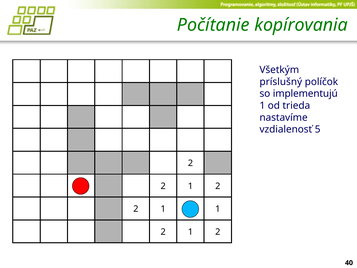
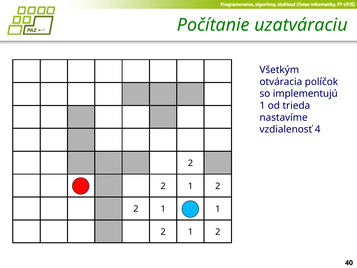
kopírovania: kopírovania -> uzatváraciu
príslušný: príslušný -> otváracia
5: 5 -> 4
